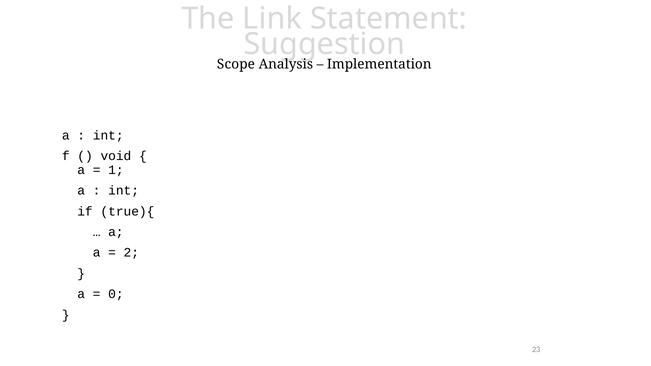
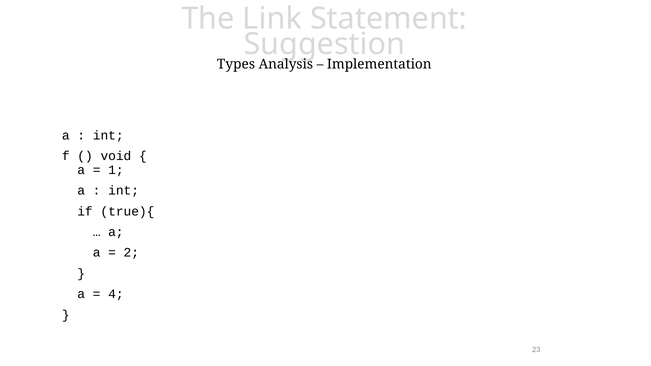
Scope: Scope -> Types
0: 0 -> 4
